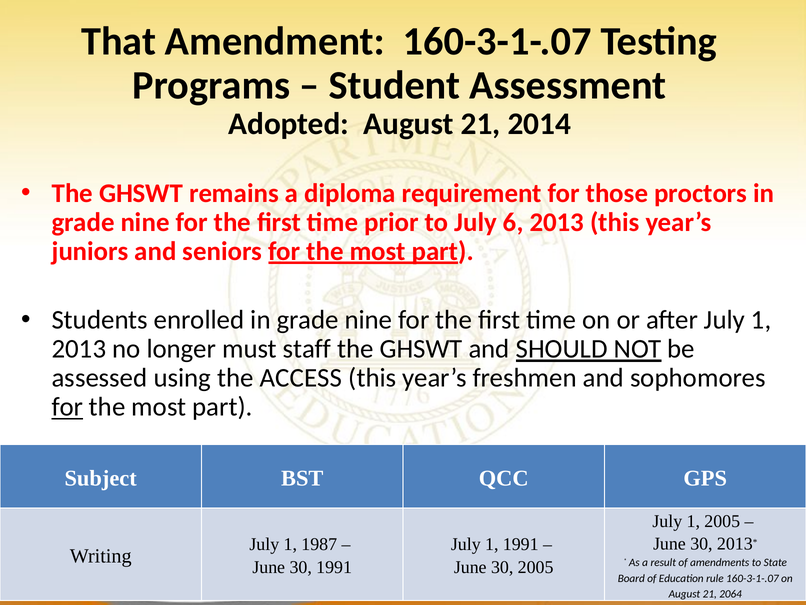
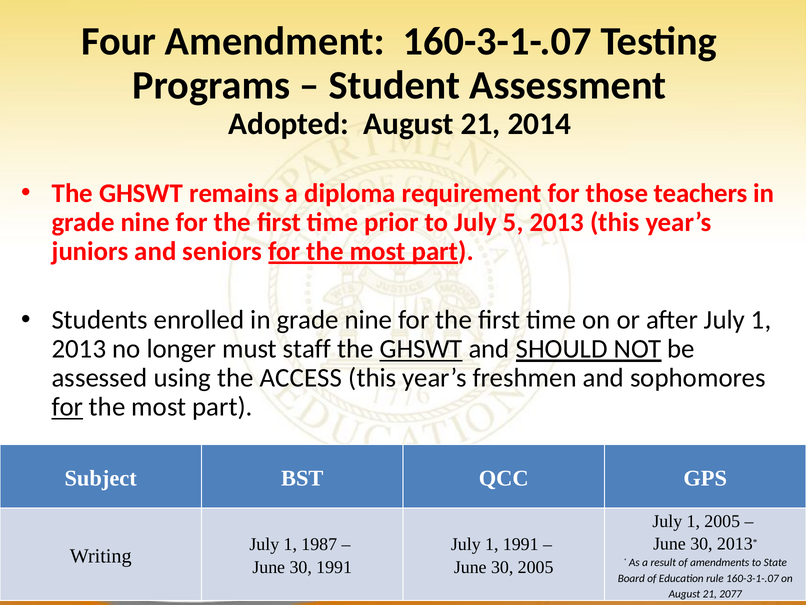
That: That -> Four
proctors: proctors -> teachers
6: 6 -> 5
GHSWT at (421, 349) underline: none -> present
2064: 2064 -> 2077
